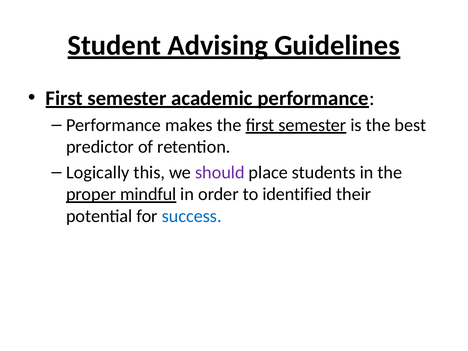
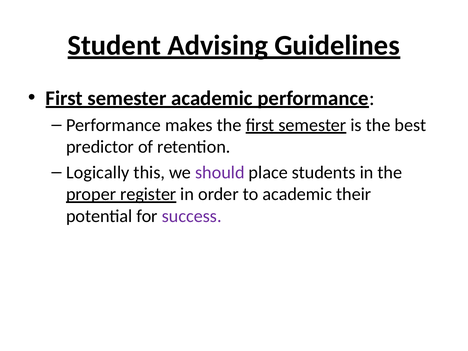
mindful: mindful -> register
to identified: identified -> academic
success colour: blue -> purple
